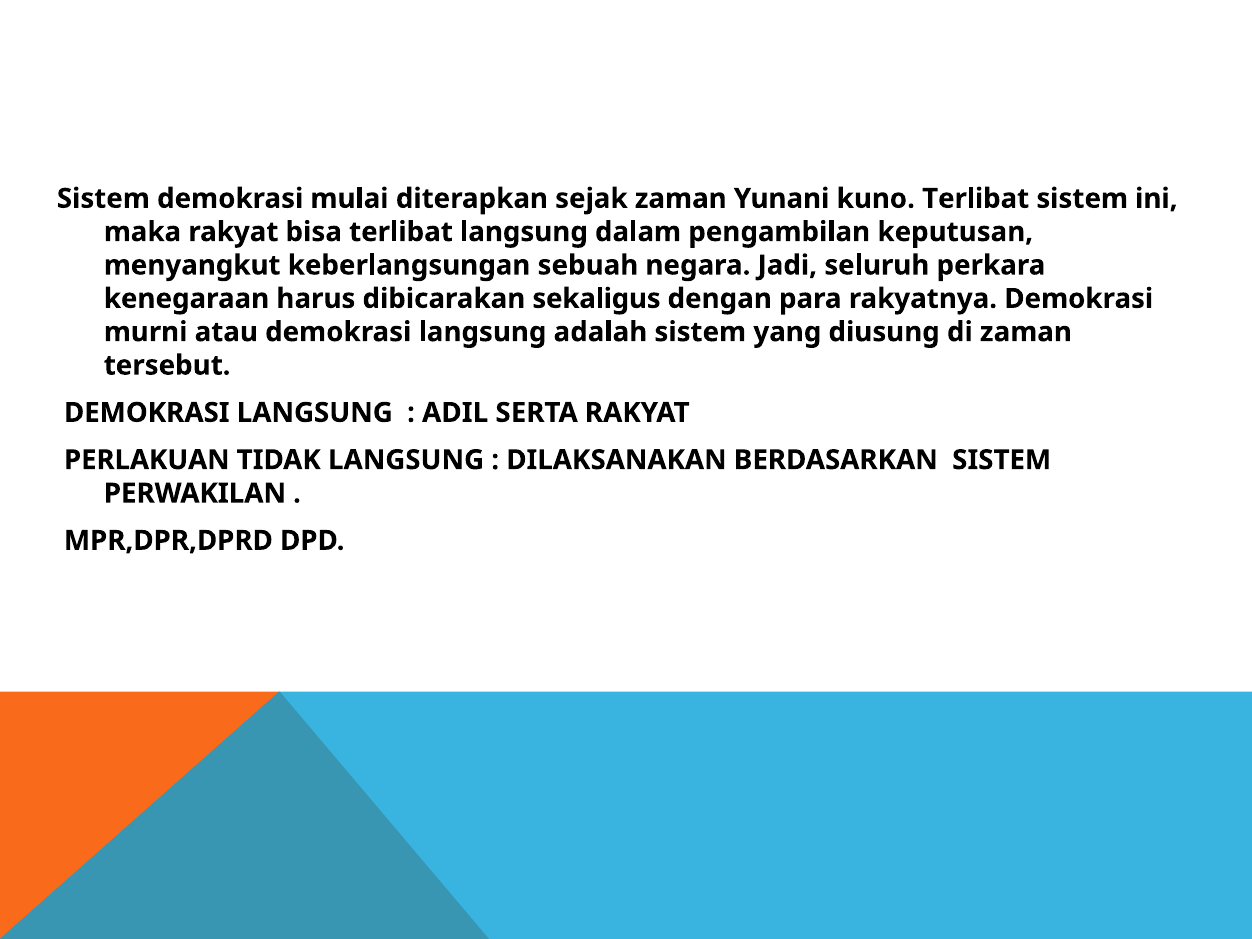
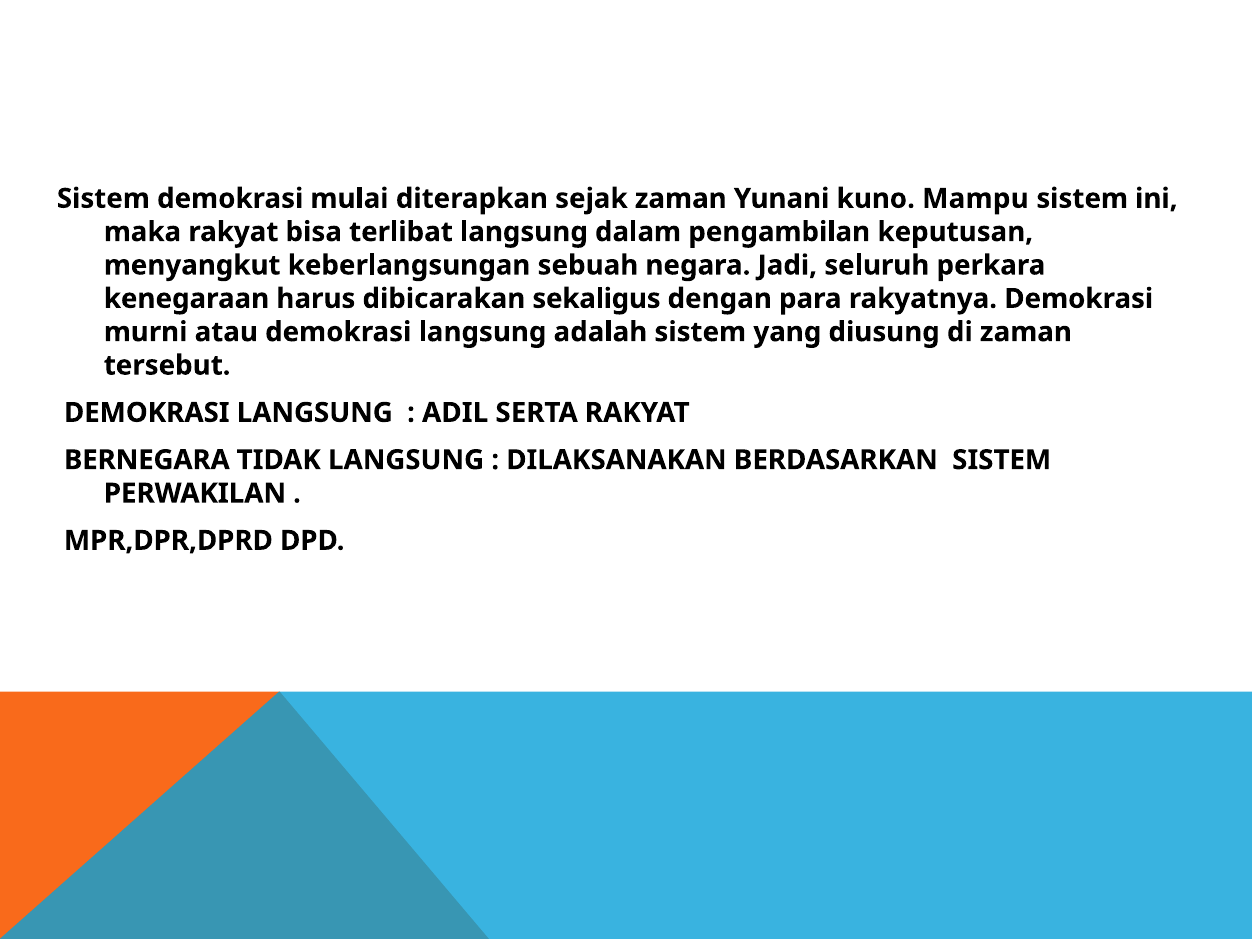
kuno Terlibat: Terlibat -> Mampu
PERLAKUAN: PERLAKUAN -> BERNEGARA
